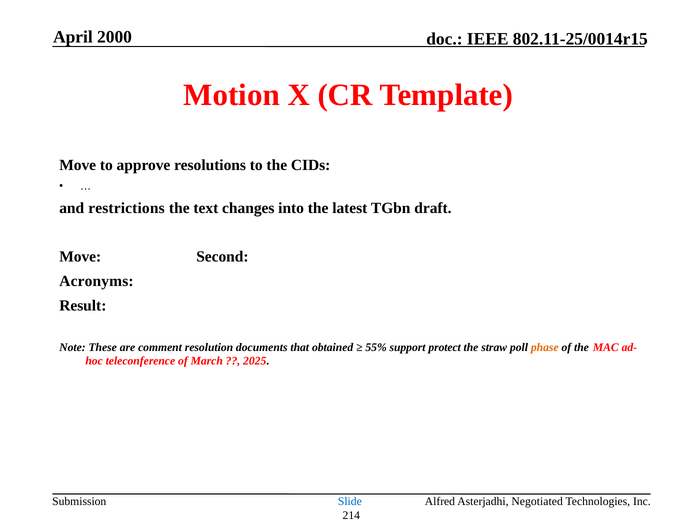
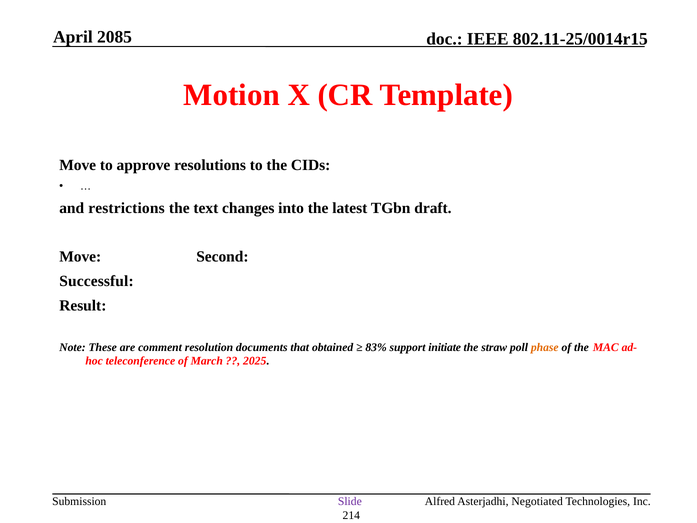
2000: 2000 -> 2085
Acronyms: Acronyms -> Successful
55%: 55% -> 83%
protect: protect -> initiate
Slide colour: blue -> purple
